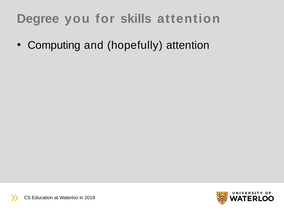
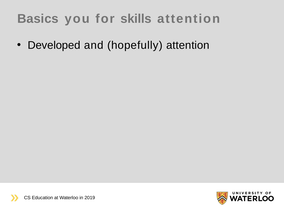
Degree: Degree -> Basics
Computing: Computing -> Developed
